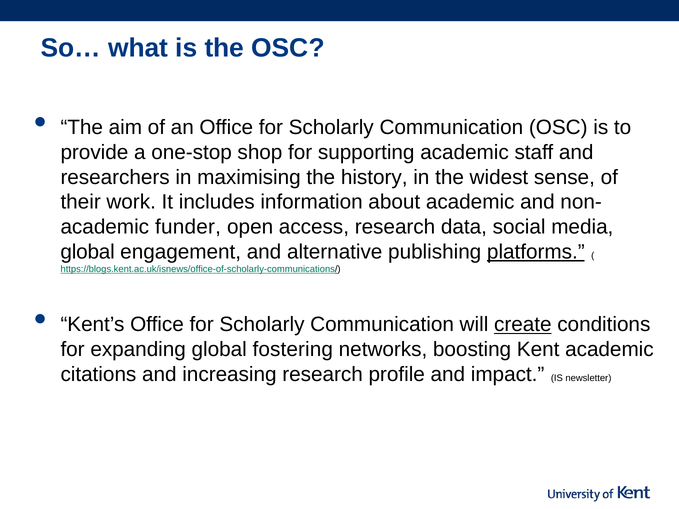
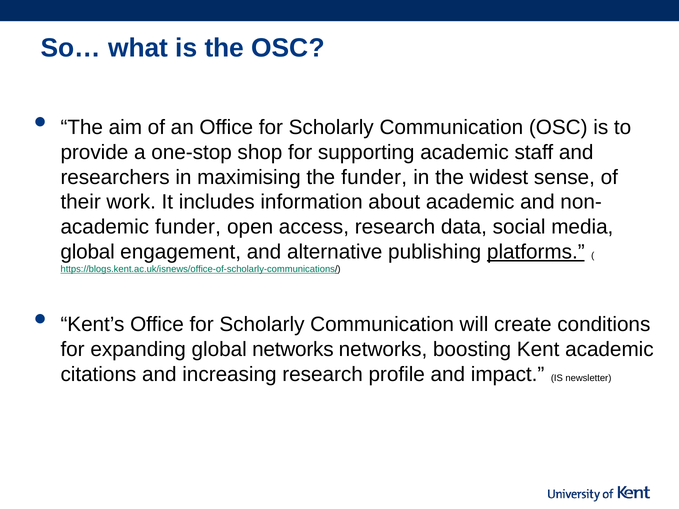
the history: history -> funder
create underline: present -> none
global fostering: fostering -> networks
